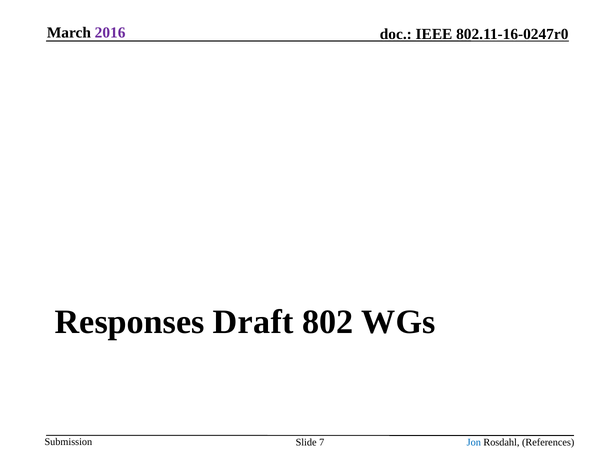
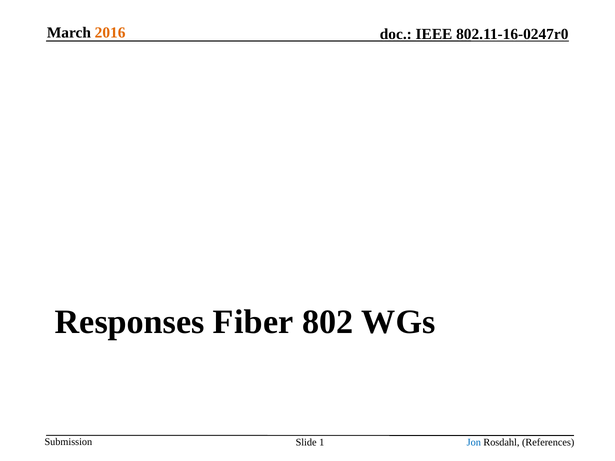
2016 colour: purple -> orange
Draft: Draft -> Fiber
7: 7 -> 1
